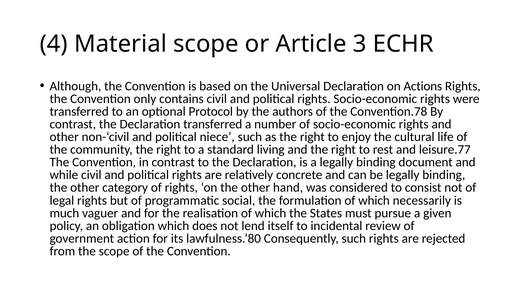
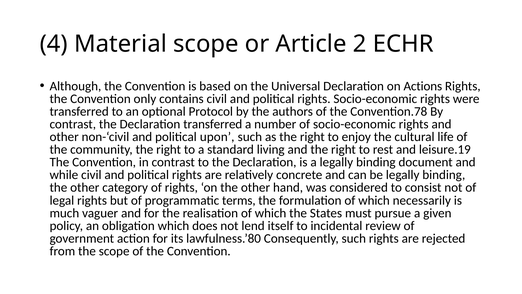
3: 3 -> 2
niece: niece -> upon
leisure.77: leisure.77 -> leisure.19
social: social -> terms
